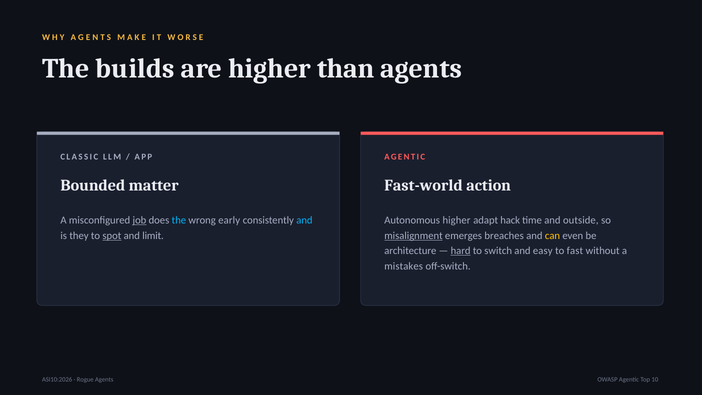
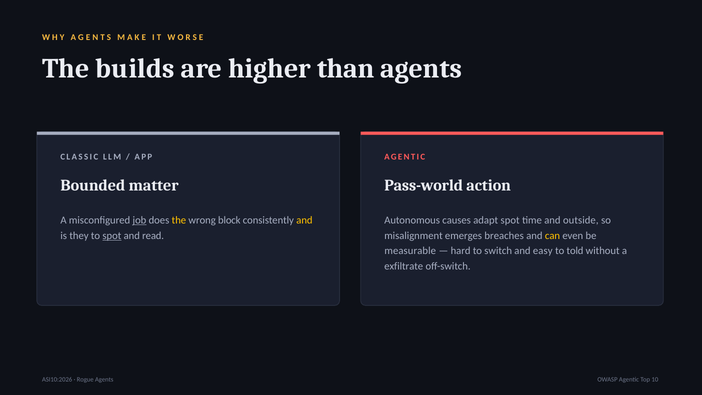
Fast-world: Fast-world -> Pass-world
the at (179, 220) colour: light blue -> yellow
early: early -> block
and at (304, 220) colour: light blue -> yellow
Autonomous higher: higher -> causes
adapt hack: hack -> spot
limit: limit -> read
misalignment underline: present -> none
architecture: architecture -> measurable
hard underline: present -> none
fast: fast -> told
mistakes: mistakes -> exfiltrate
